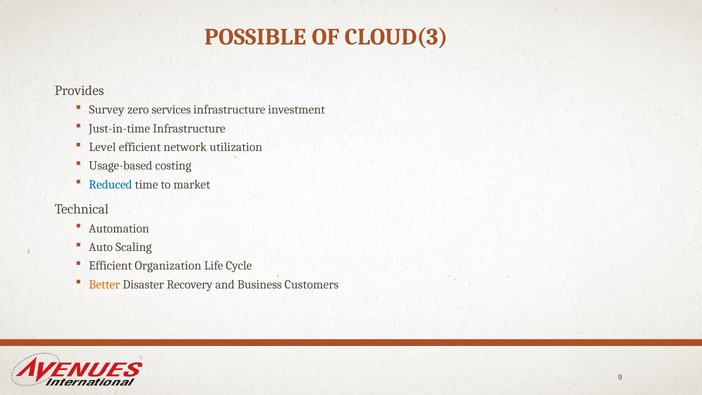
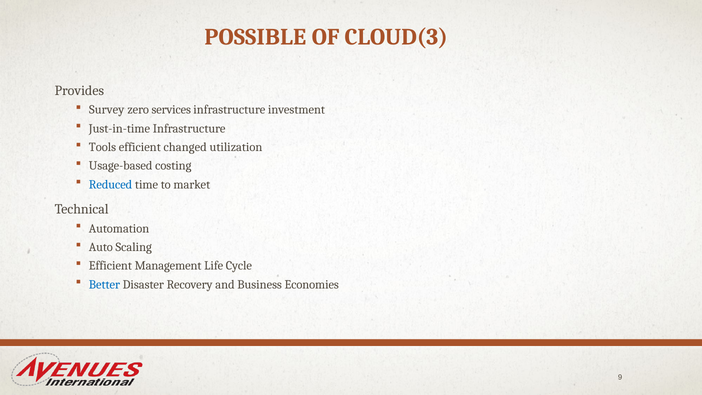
Level: Level -> Tools
network: network -> changed
Organization: Organization -> Management
Better colour: orange -> blue
Customers: Customers -> Economies
